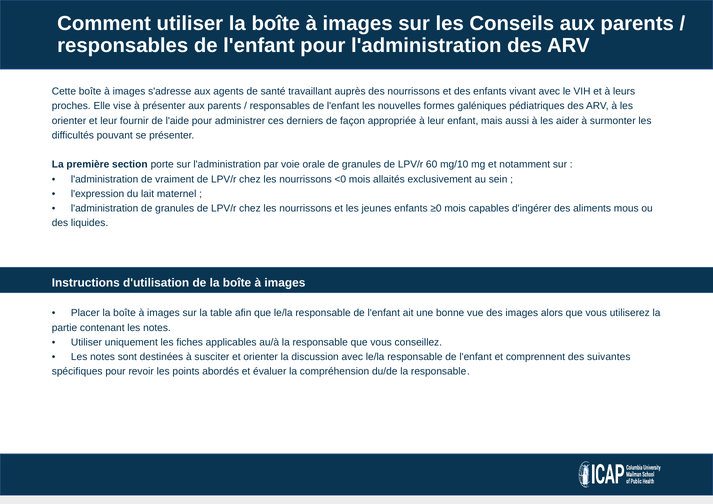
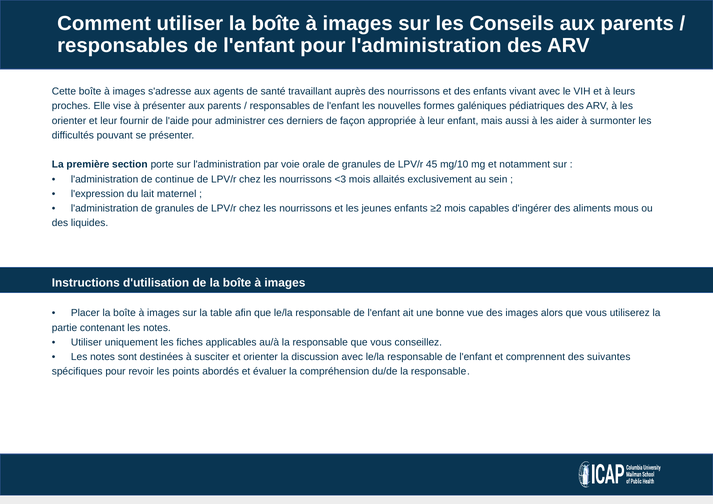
60: 60 -> 45
vraiment: vraiment -> continue
<0: <0 -> <3
≥0: ≥0 -> ≥2
